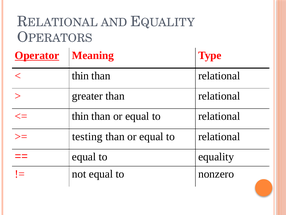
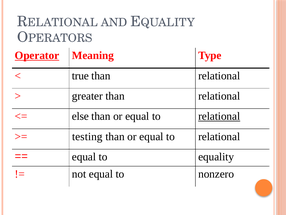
thin at (80, 76): thin -> true
thin at (80, 116): thin -> else
relational at (219, 116) underline: none -> present
